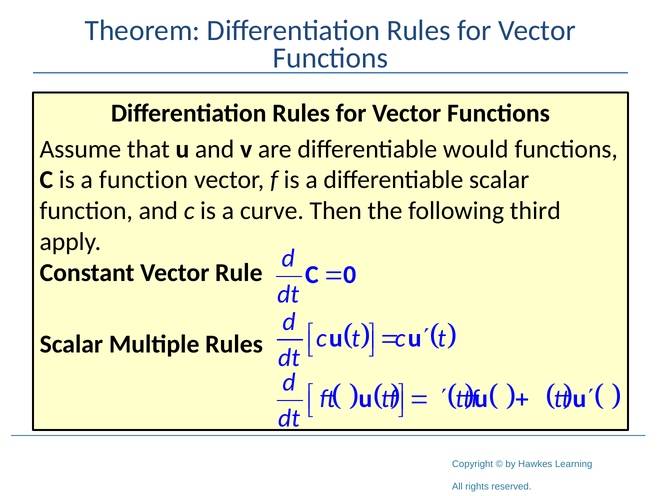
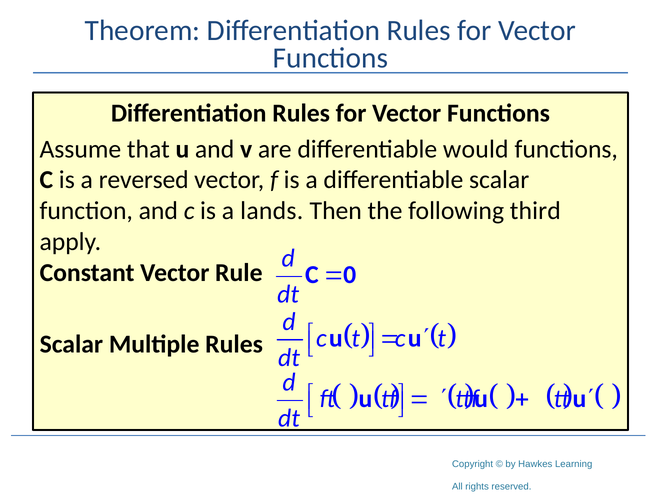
a function: function -> reversed
curve: curve -> lands
